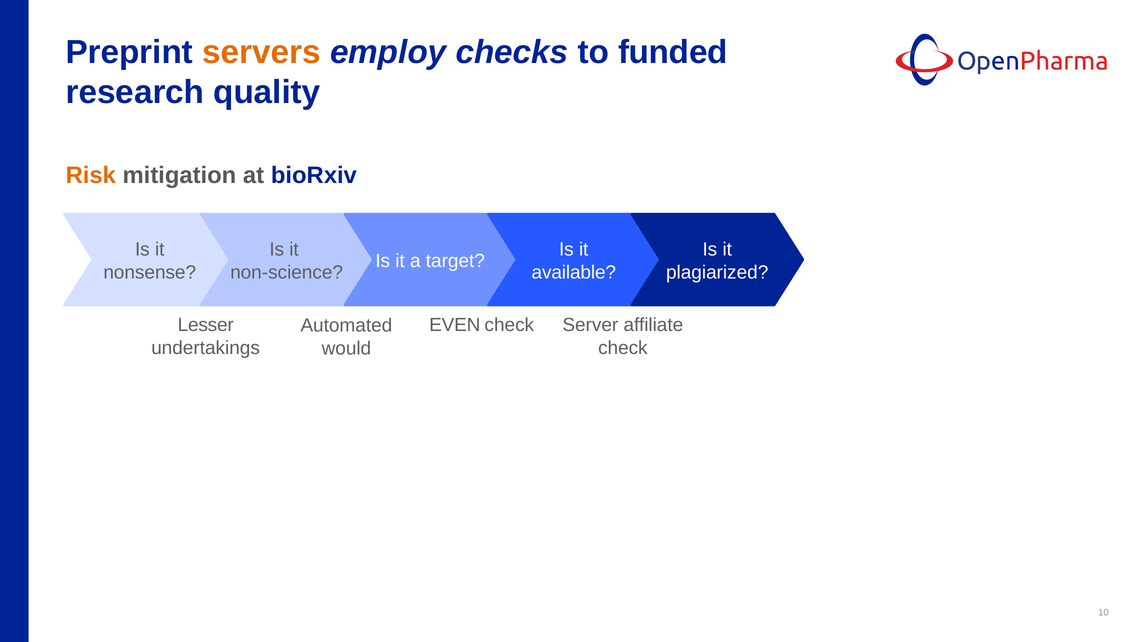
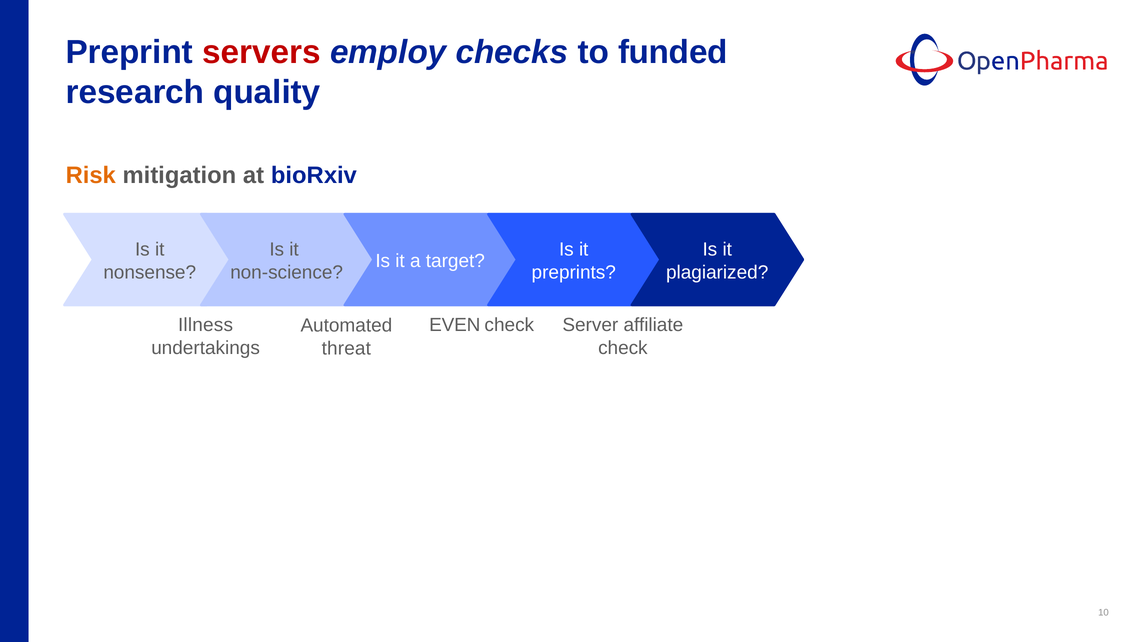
servers colour: orange -> red
available: available -> preprints
Lesser: Lesser -> Illness
would: would -> threat
